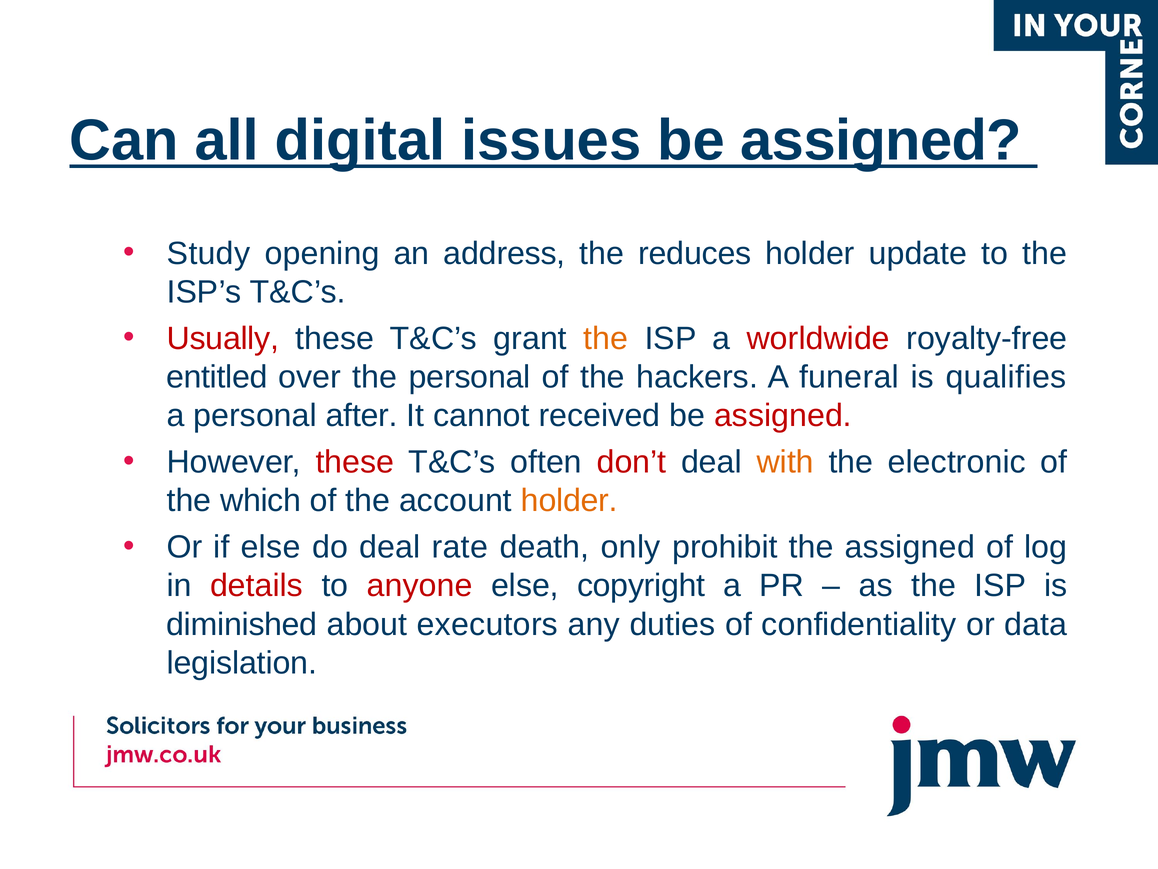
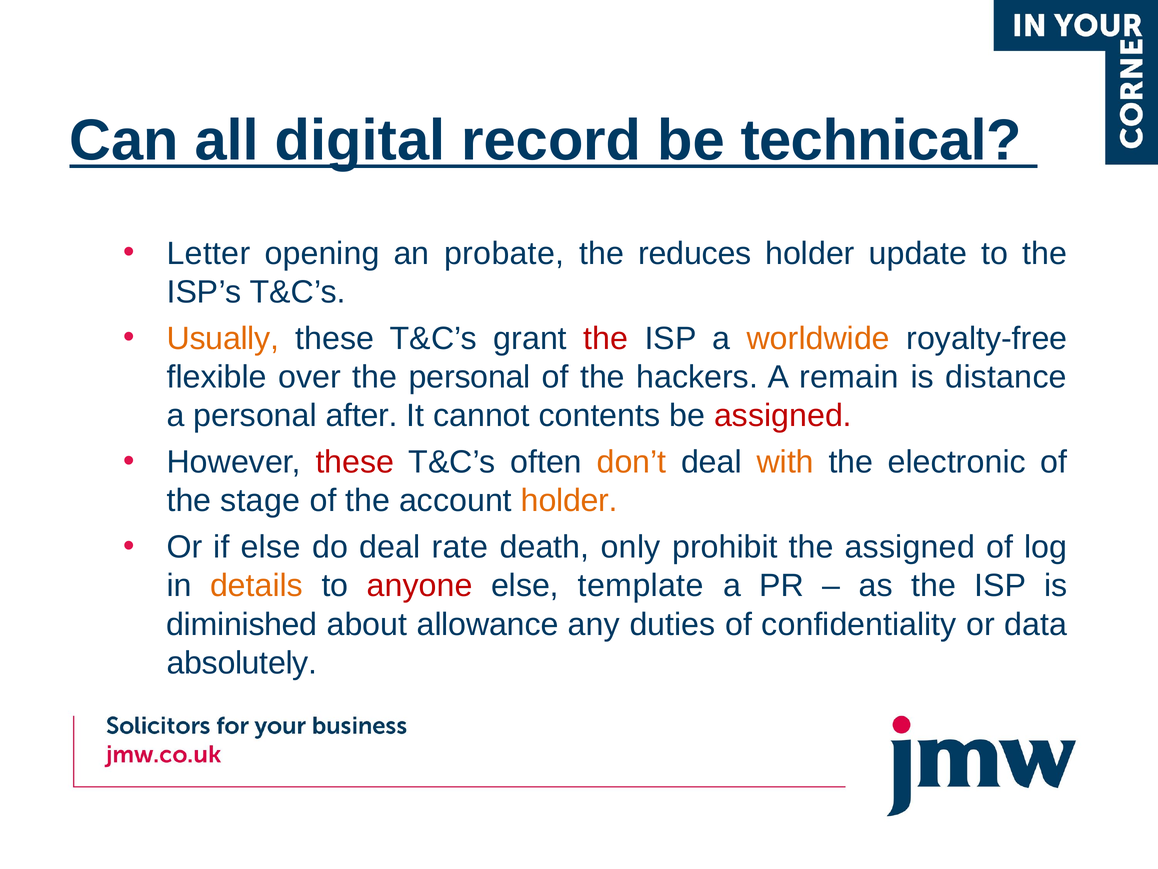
issues: issues -> record
assigned at (881, 141): assigned -> technical
Study: Study -> Letter
address: address -> probate
Usually colour: red -> orange
the at (606, 338) colour: orange -> red
worldwide colour: red -> orange
entitled: entitled -> flexible
funeral: funeral -> remain
qualifies: qualifies -> distance
received: received -> contents
don’t colour: red -> orange
which: which -> stage
details colour: red -> orange
copyright: copyright -> template
executors: executors -> allowance
legislation: legislation -> absolutely
